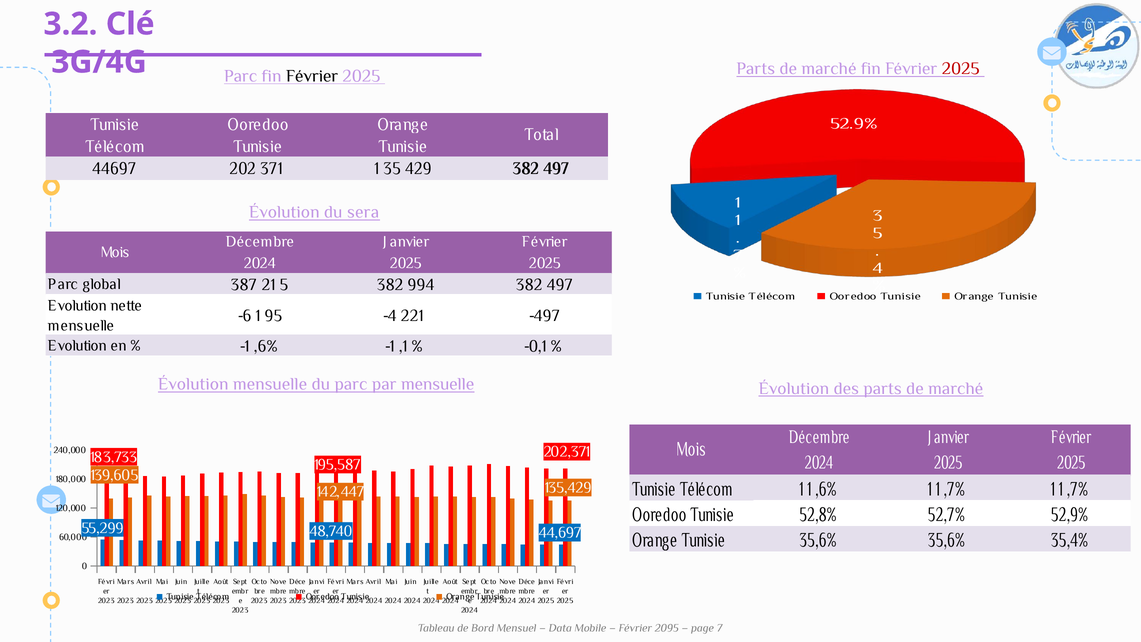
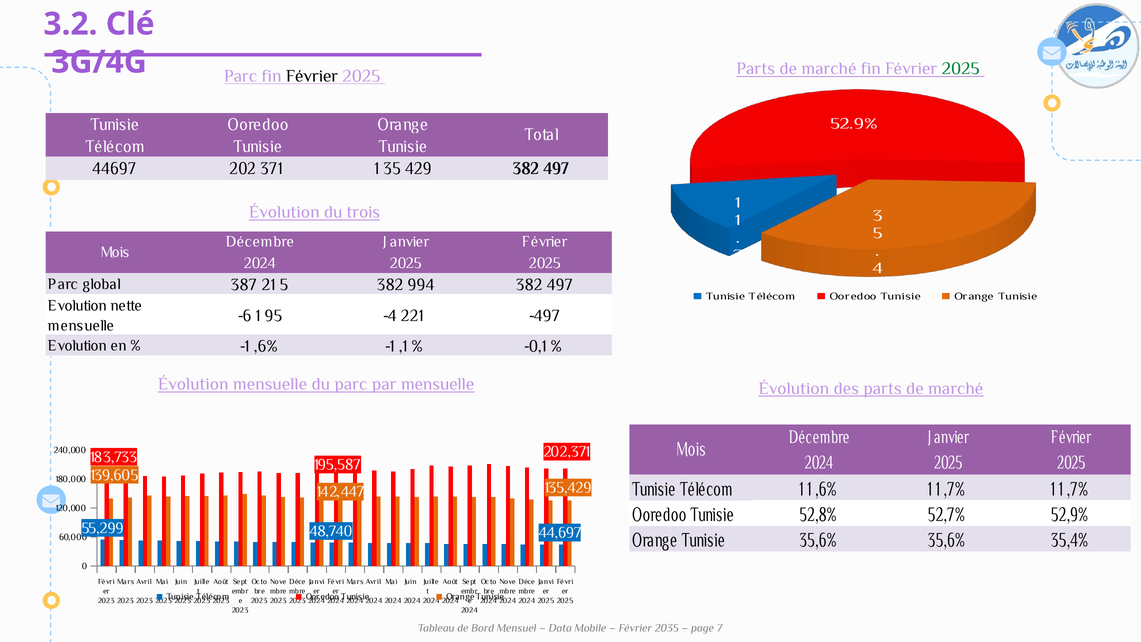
2025 at (961, 69) colour: red -> green
sera: sera -> trois
2095: 2095 -> 2035
